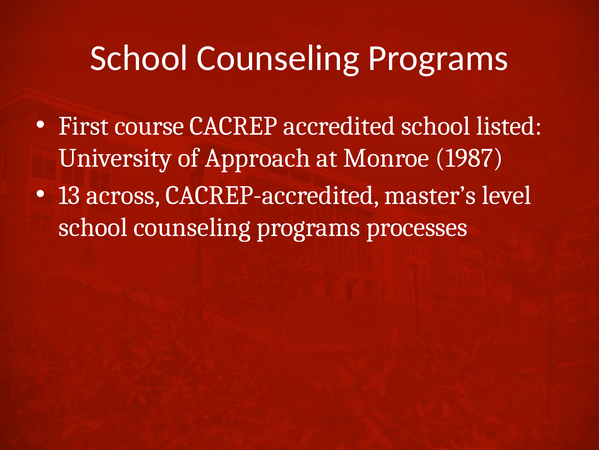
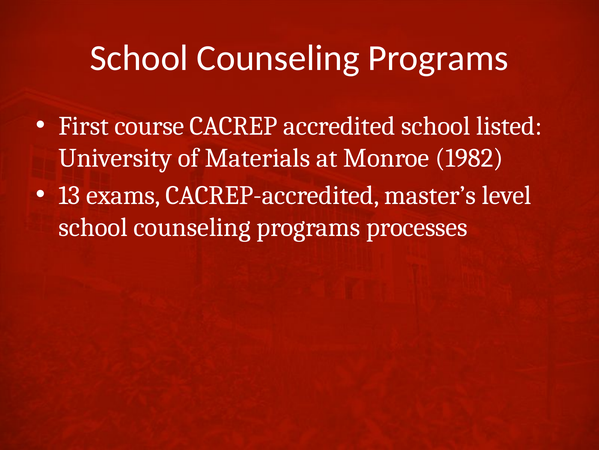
Approach: Approach -> Materials
1987: 1987 -> 1982
across: across -> exams
